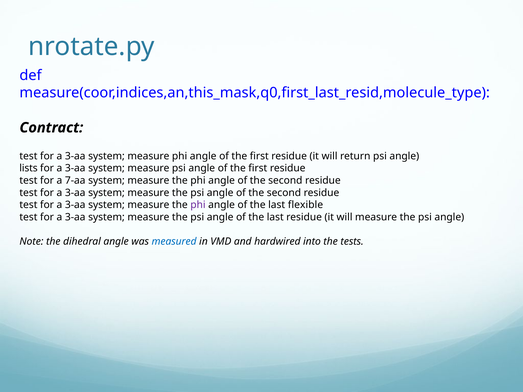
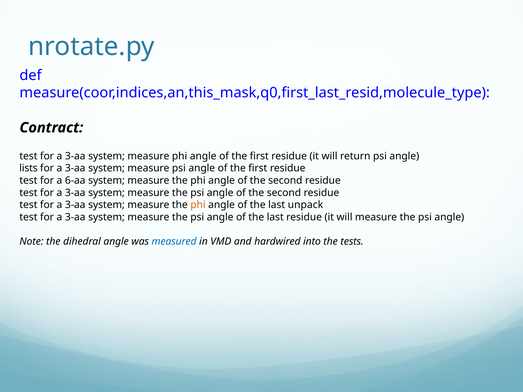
7-aa: 7-aa -> 6-aa
phi at (198, 205) colour: purple -> orange
flexible: flexible -> unpack
